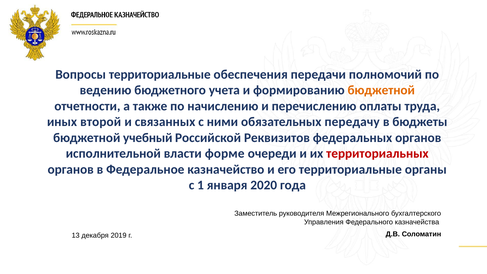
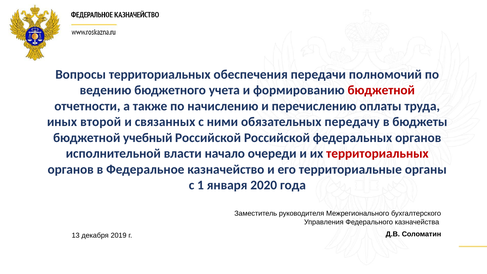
Вопросы территориальные: территориальные -> территориальных
бюджетной at (381, 90) colour: orange -> red
Российской Реквизитов: Реквизитов -> Российской
форме: форме -> начало
